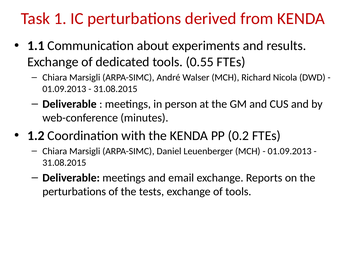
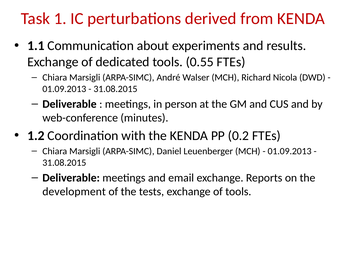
perturbations at (74, 192): perturbations -> development
